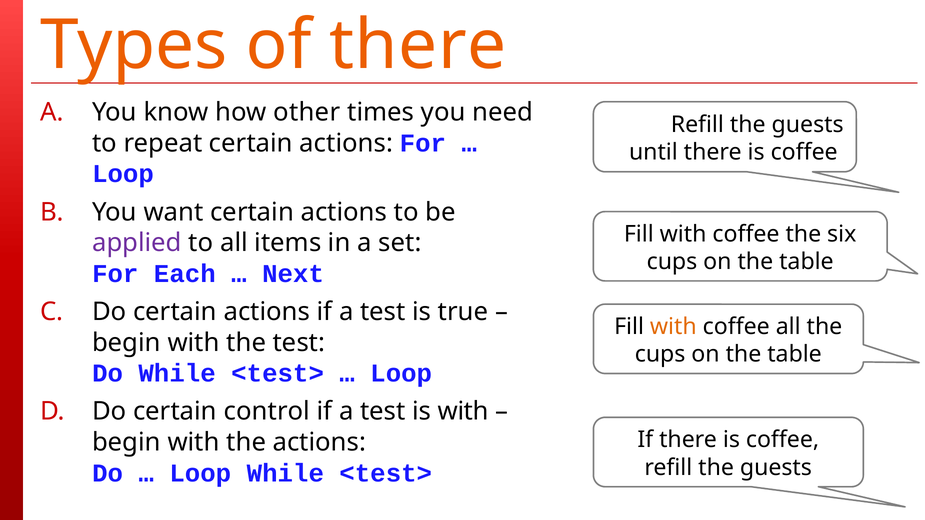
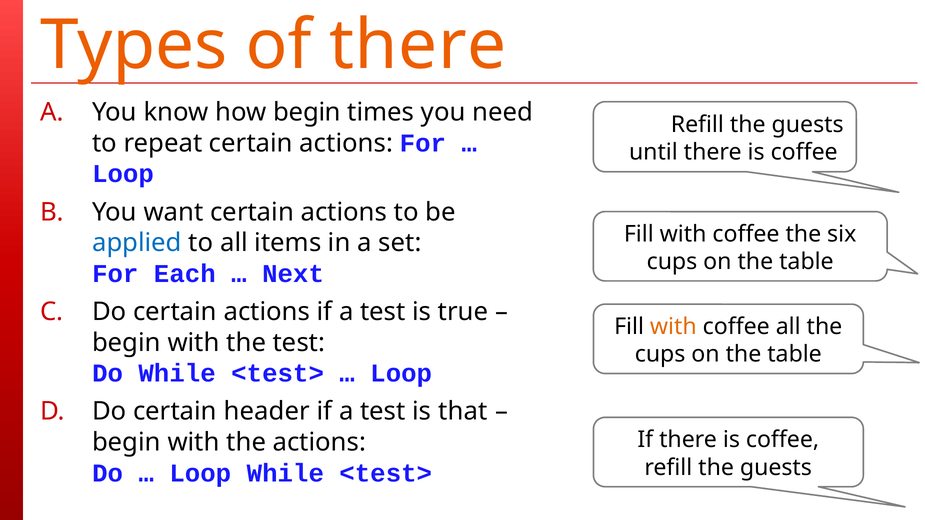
how other: other -> begin
applied colour: purple -> blue
control: control -> header
is with: with -> that
